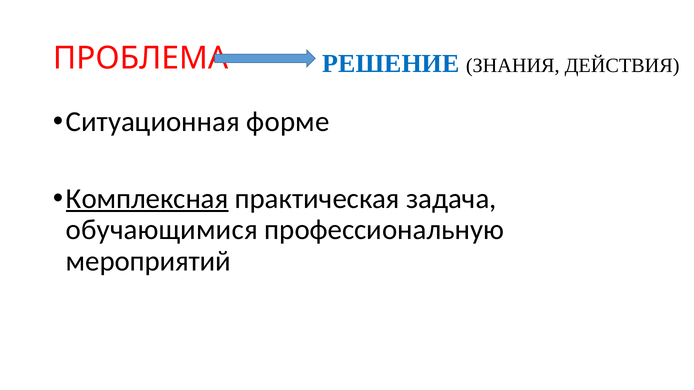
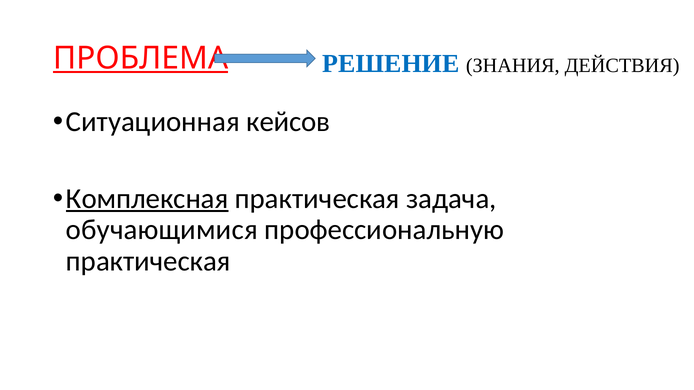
ПРОБЛЕМА underline: none -> present
форме: форме -> кейсов
мероприятий at (148, 261): мероприятий -> практическая
